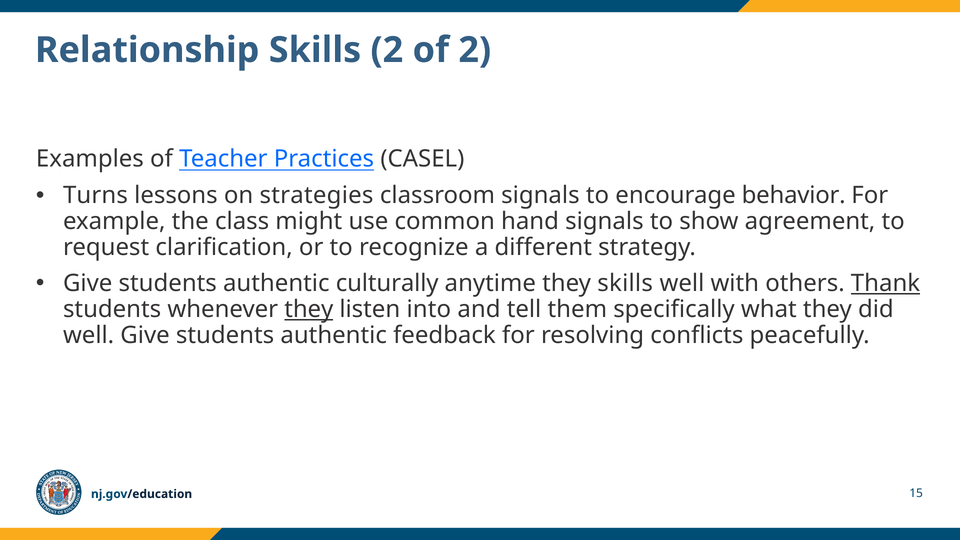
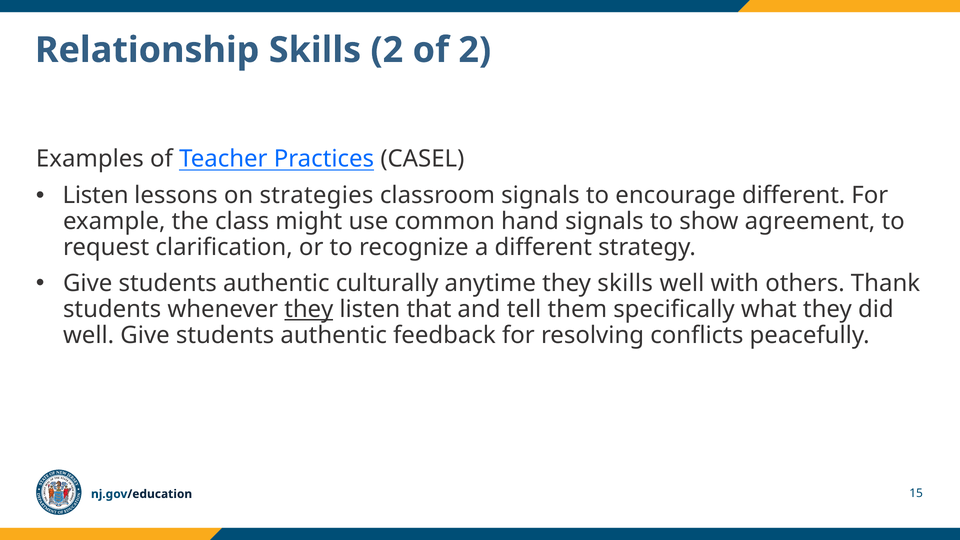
Turns at (95, 196): Turns -> Listen
encourage behavior: behavior -> different
Thank underline: present -> none
into: into -> that
